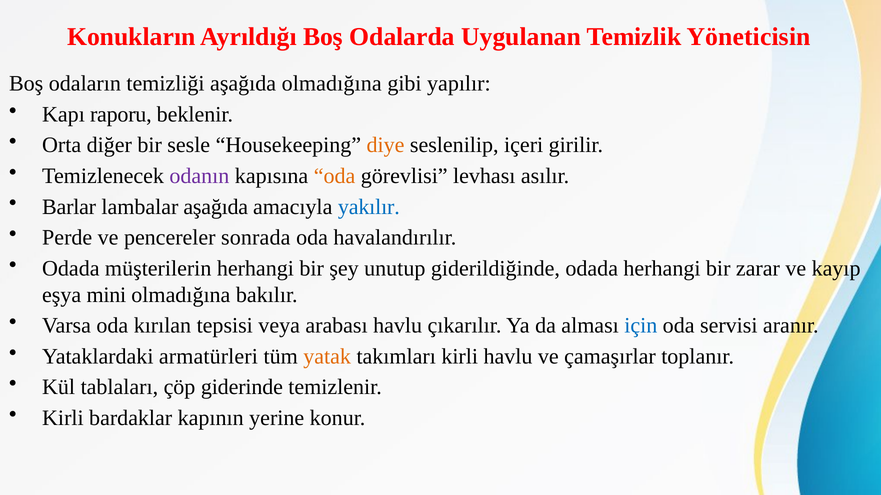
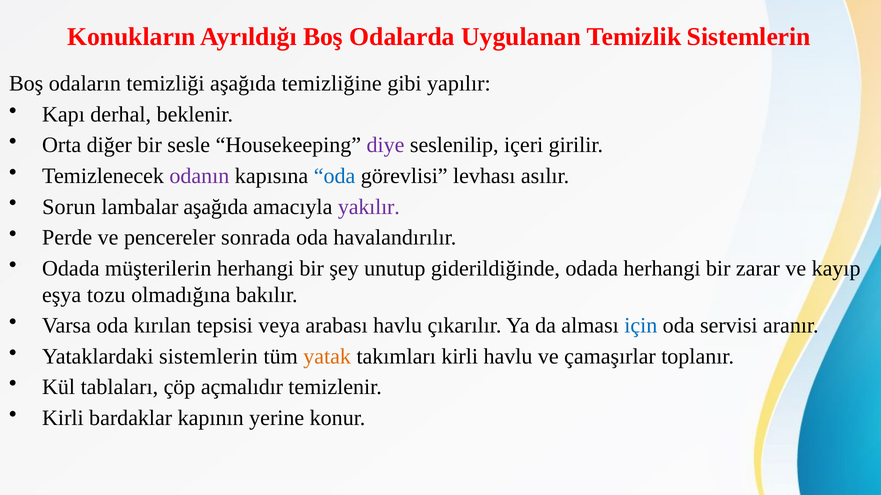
Temizlik Yöneticisin: Yöneticisin -> Sistemlerin
aşağıda olmadığına: olmadığına -> temizliğine
raporu: raporu -> derhal
diye colour: orange -> purple
oda at (335, 176) colour: orange -> blue
Barlar: Barlar -> Sorun
yakılır colour: blue -> purple
mini: mini -> tozu
Yataklardaki armatürleri: armatürleri -> sistemlerin
giderinde: giderinde -> açmalıdır
